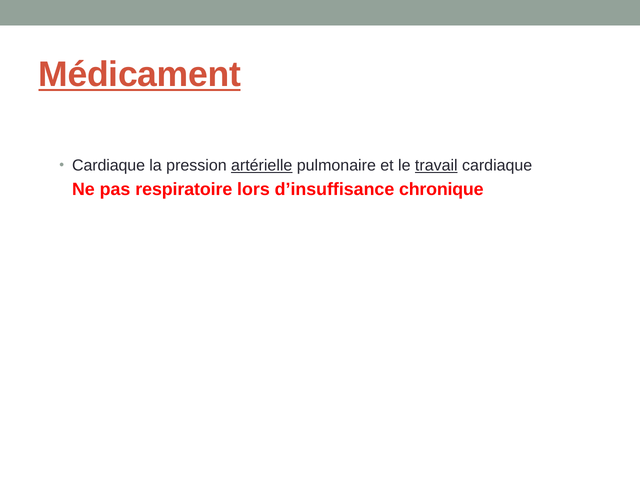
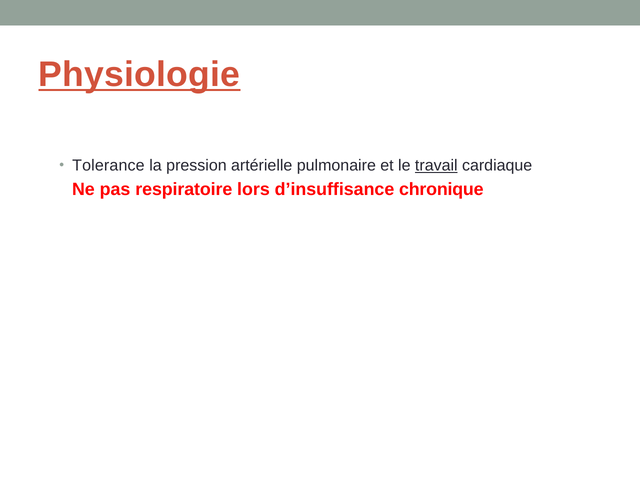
Médicament: Médicament -> Physiologie
Cardiaque at (109, 165): Cardiaque -> Tolerance
artérielle underline: present -> none
